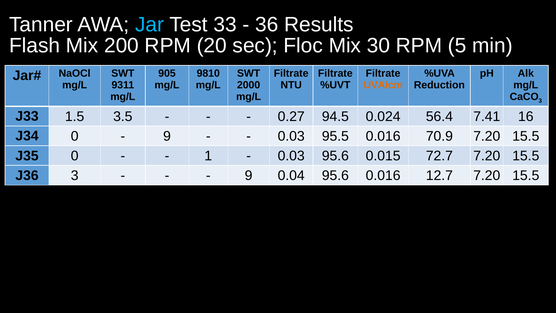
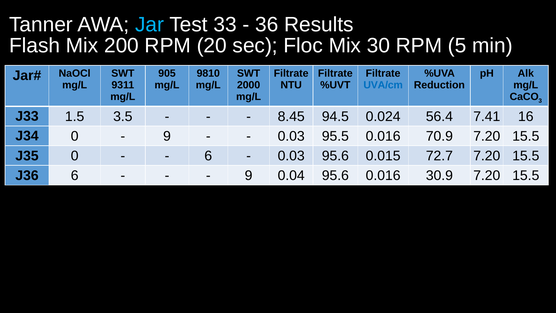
UVA/cm colour: orange -> blue
0.27: 0.27 -> 8.45
1 at (208, 156): 1 -> 6
J36 3: 3 -> 6
12.7: 12.7 -> 30.9
